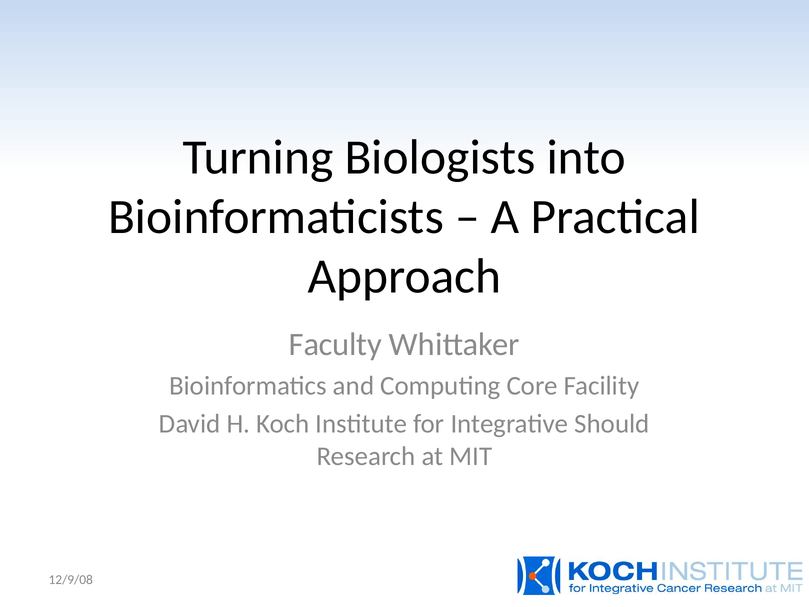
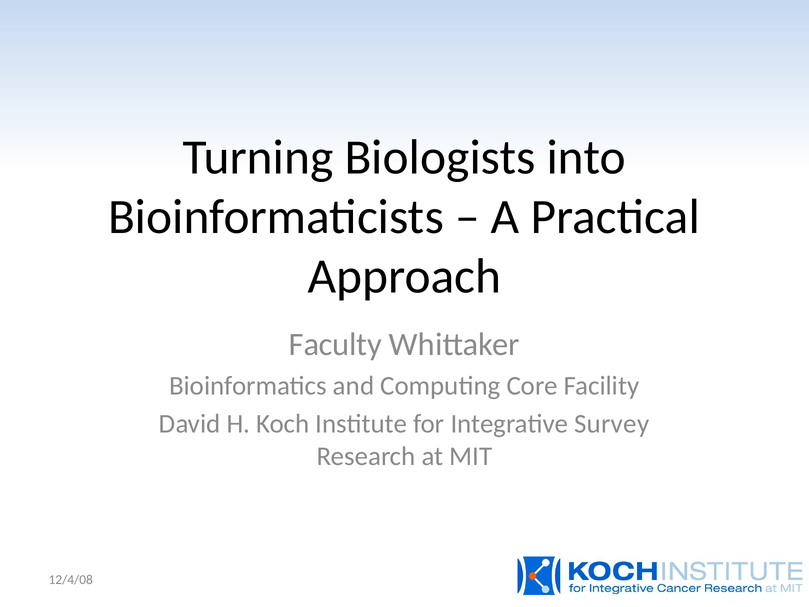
Should: Should -> Survey
12/9/08: 12/9/08 -> 12/4/08
